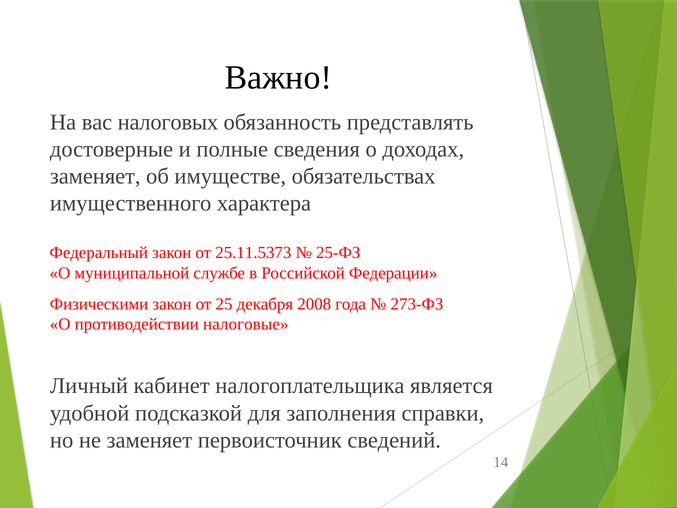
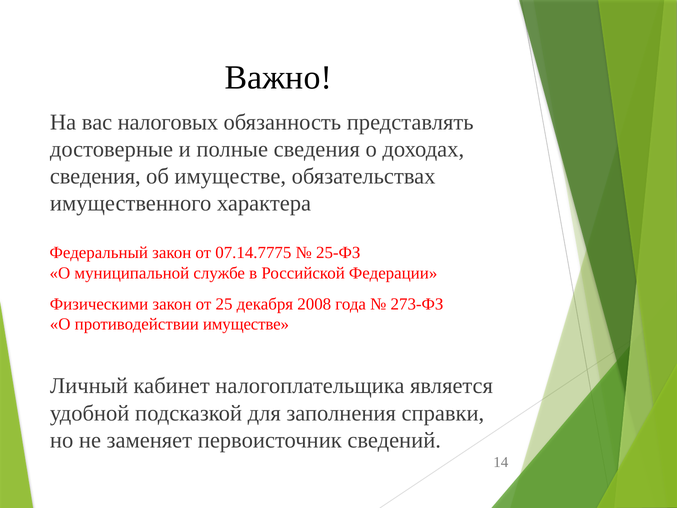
заменяет at (95, 176): заменяет -> сведения
25.11.5373: 25.11.5373 -> 07.14.7775
противодействии налоговые: налоговые -> имуществе
